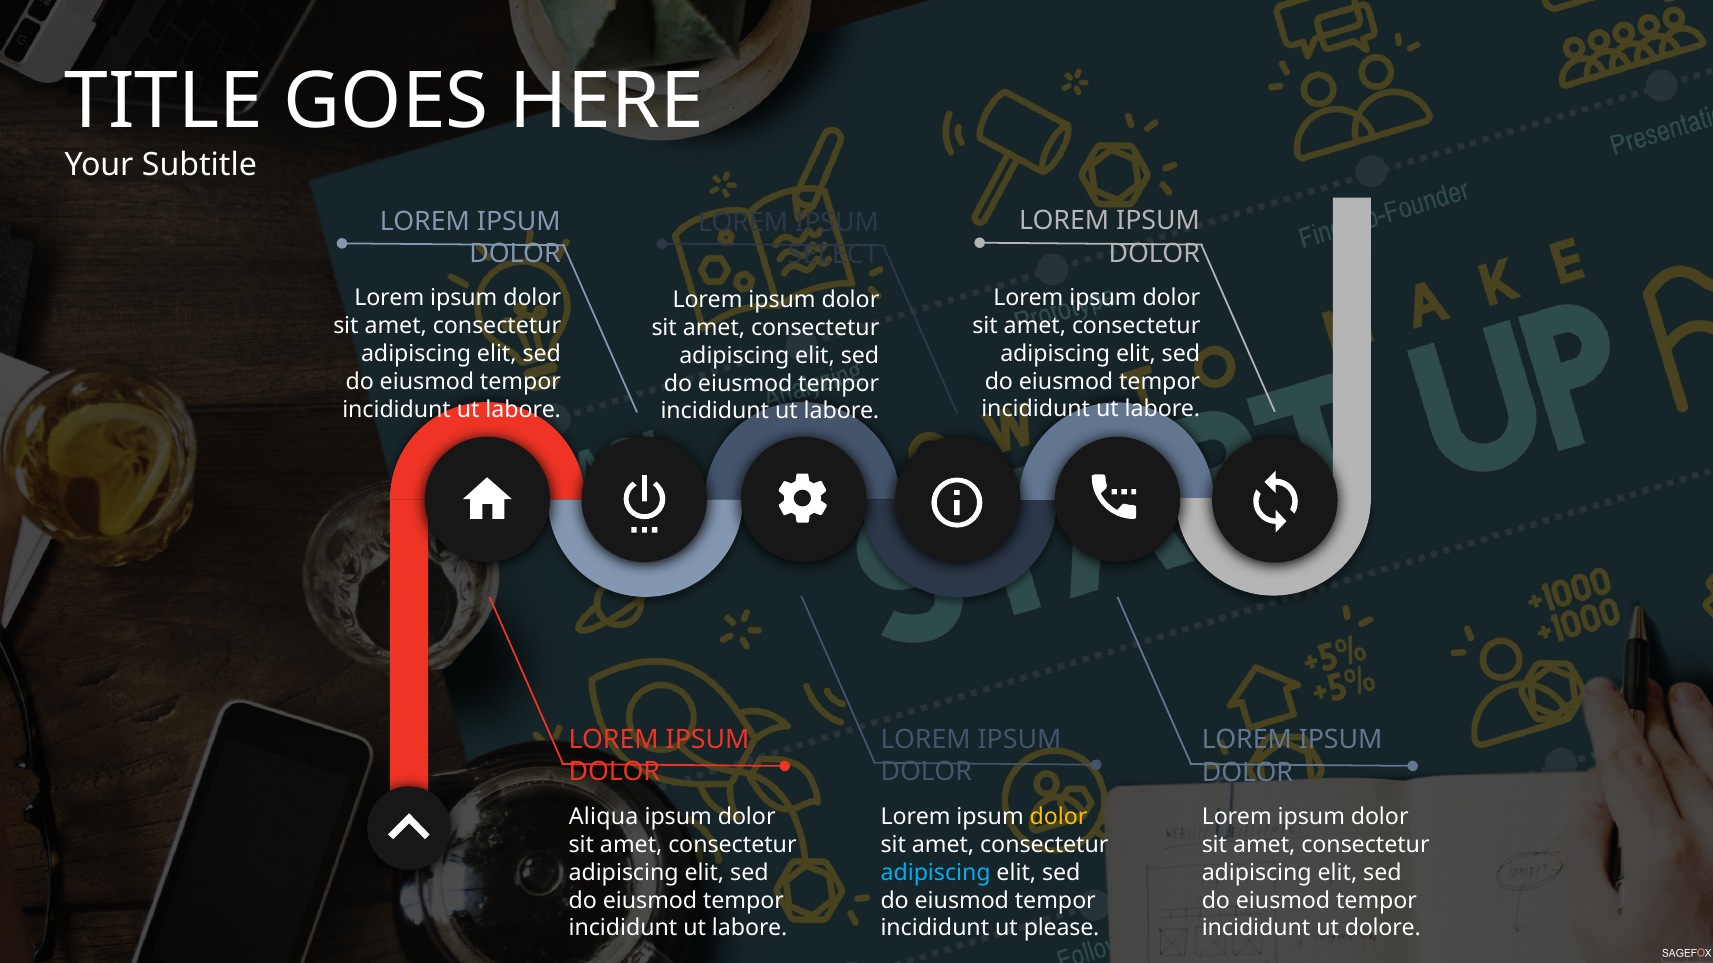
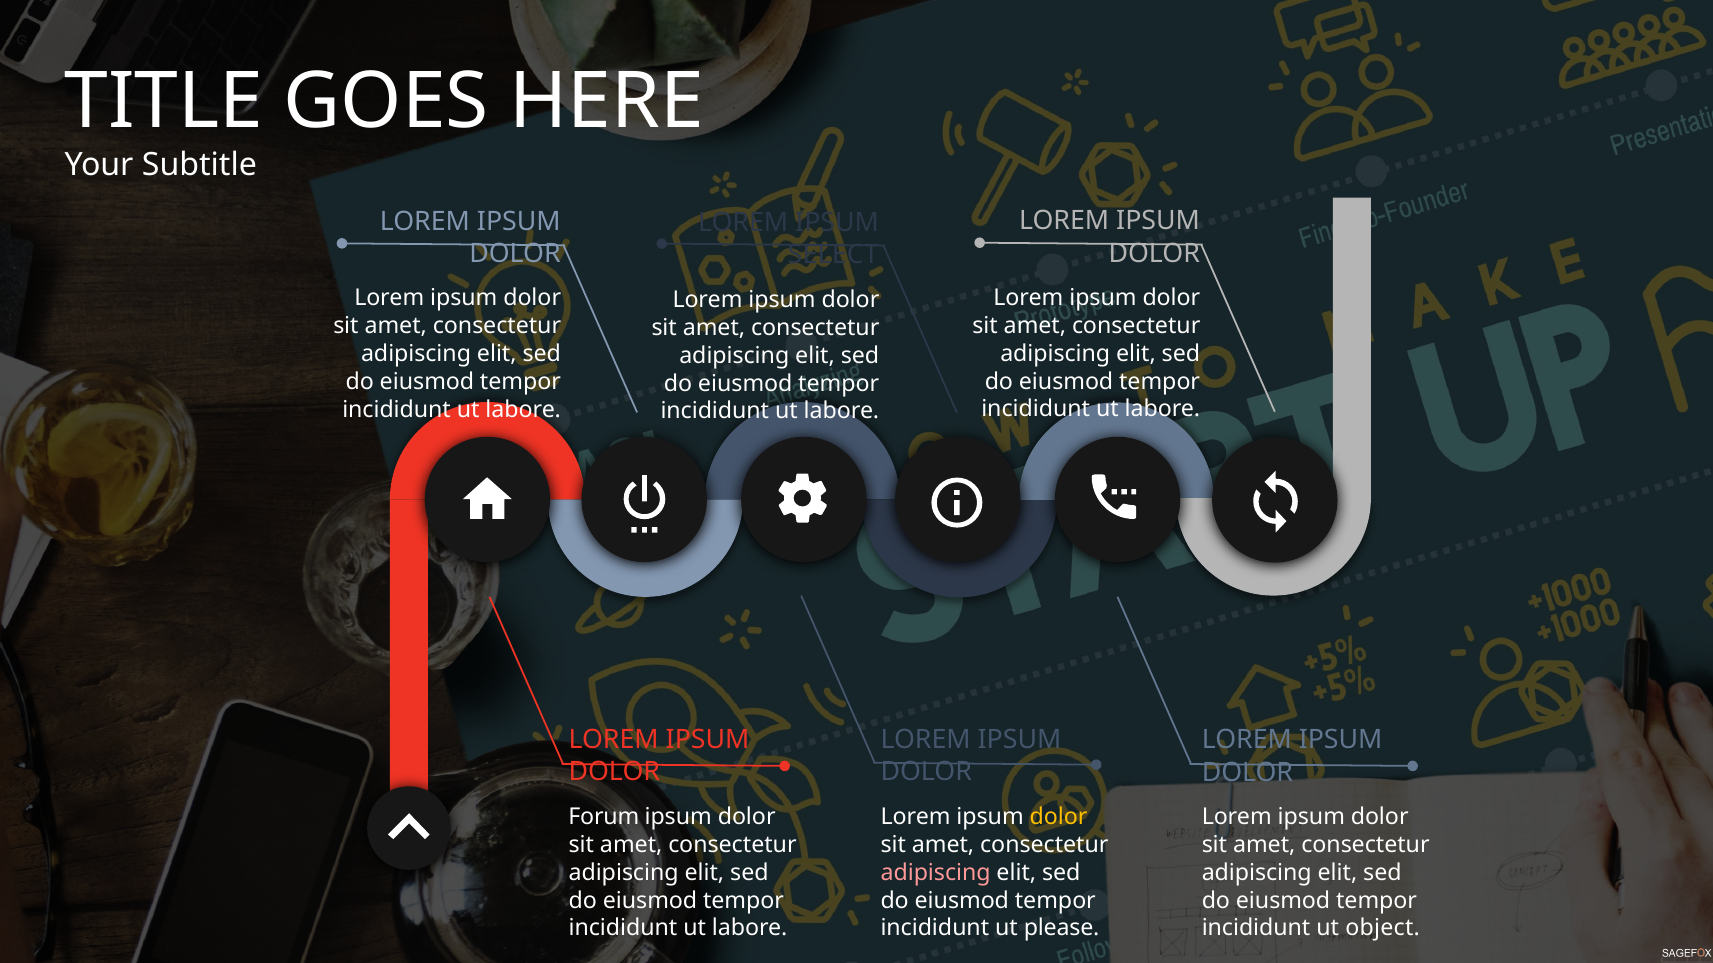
Aliqua: Aliqua -> Forum
adipiscing at (936, 873) colour: light blue -> pink
dolore: dolore -> object
